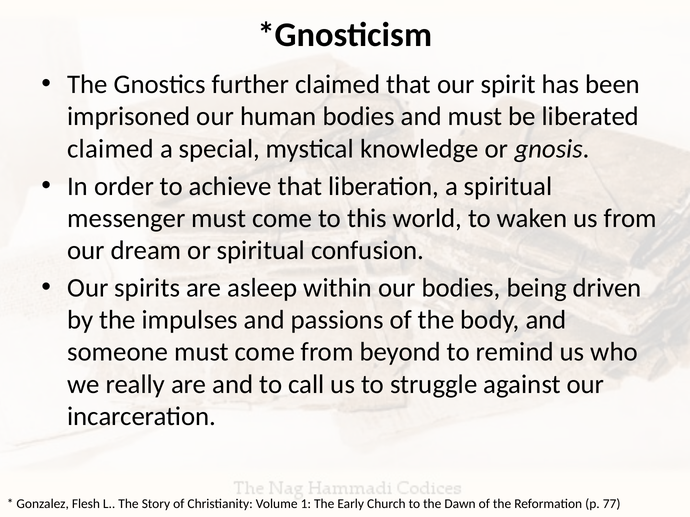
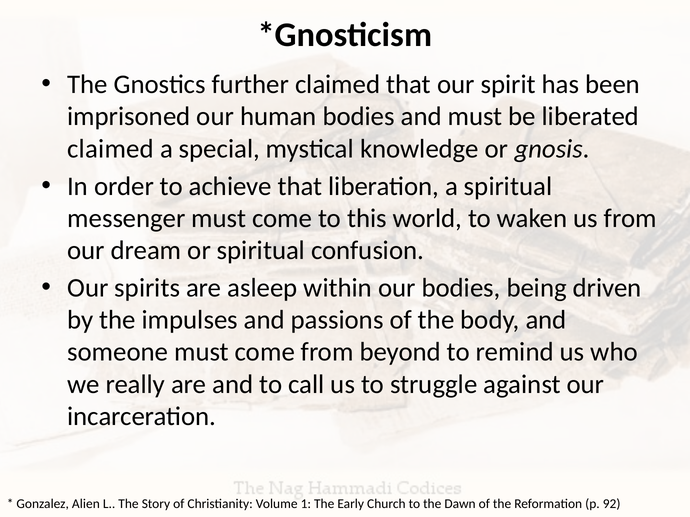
Flesh: Flesh -> Alien
77: 77 -> 92
